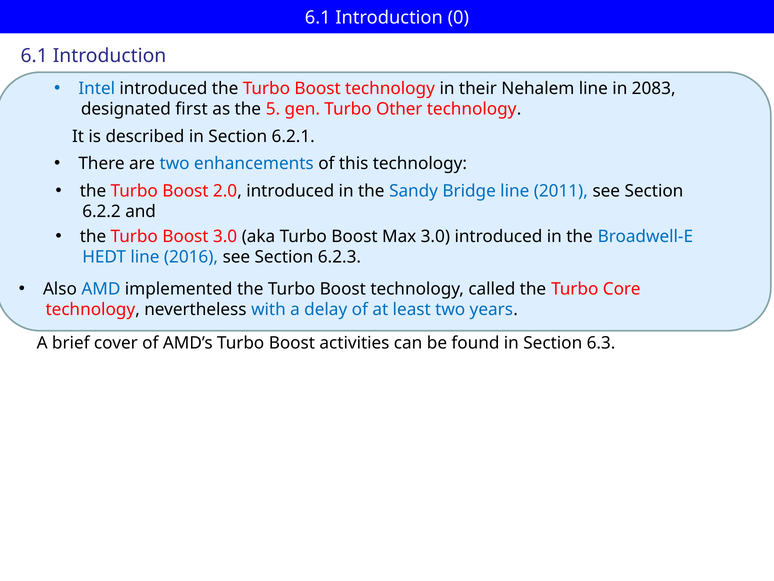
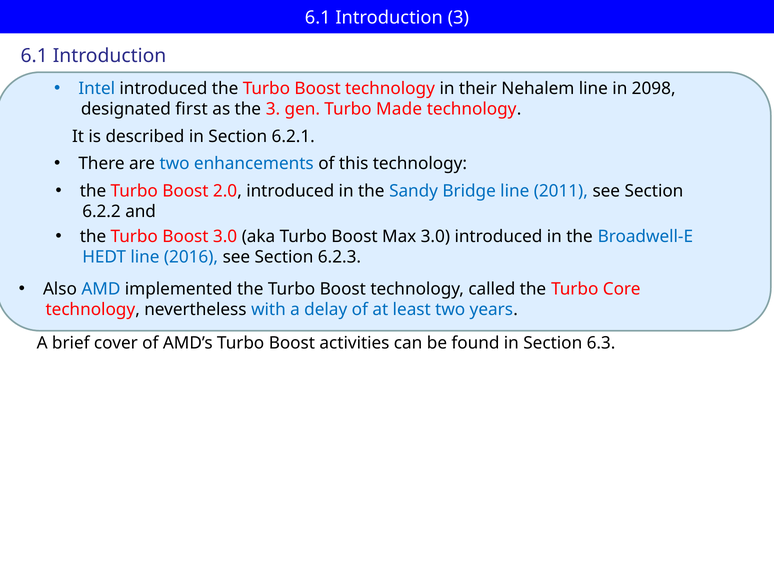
Introduction 0: 0 -> 3
2083: 2083 -> 2098
the 5: 5 -> 3
Other: Other -> Made
